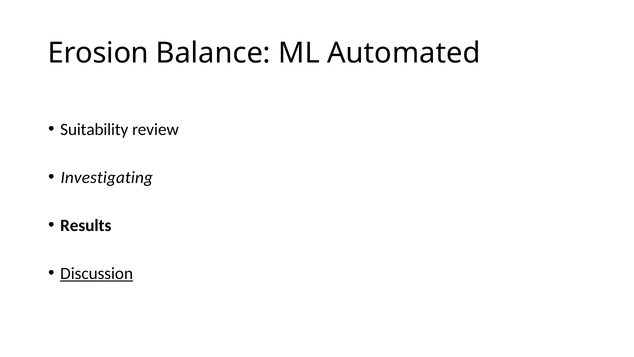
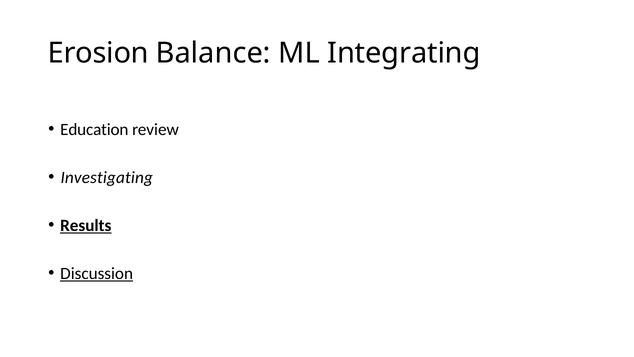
Automated: Automated -> Integrating
Suitability: Suitability -> Education
Results underline: none -> present
